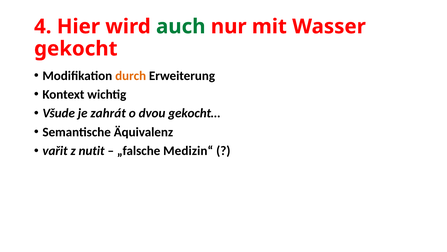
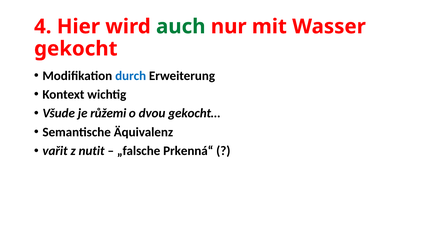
durch colour: orange -> blue
zahrát: zahrát -> růžemi
Medizin“: Medizin“ -> Prkenná“
